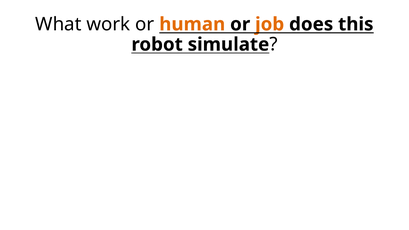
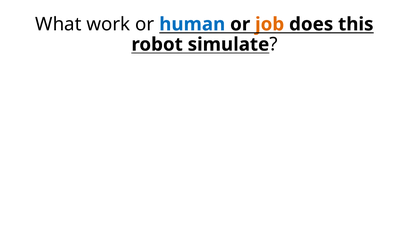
human colour: orange -> blue
